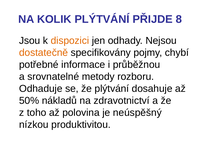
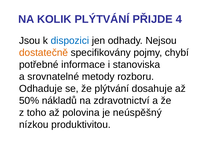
8: 8 -> 4
dispozici colour: orange -> blue
průběžnou: průběžnou -> stanoviska
